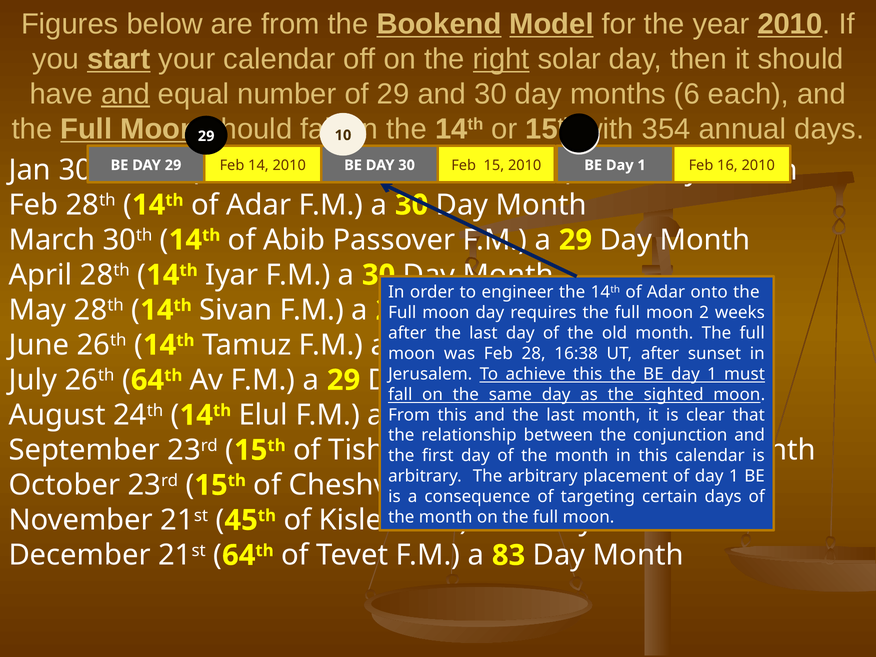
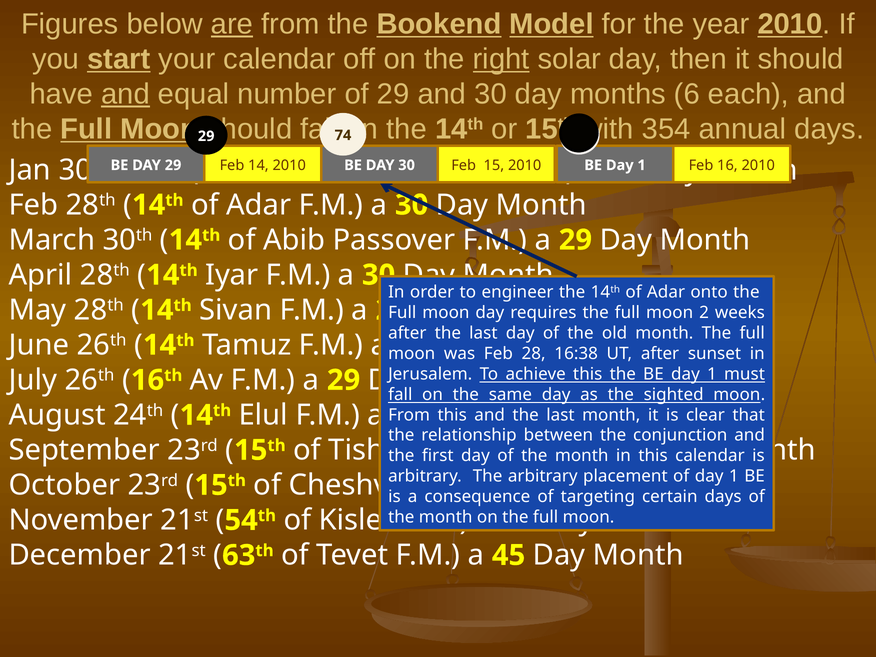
are underline: none -> present
10: 10 -> 74
64 at (148, 380): 64 -> 16
45: 45 -> 54
64 at (239, 555): 64 -> 63
83: 83 -> 45
